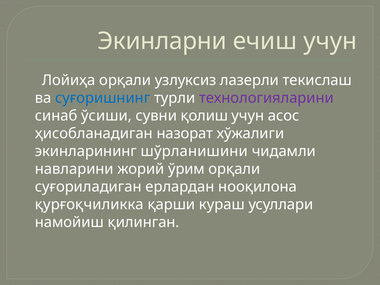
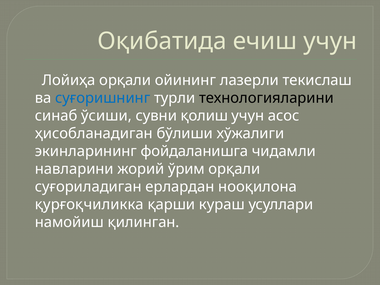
Экинларни: Экинларни -> Оқибатида
узлуксиз: узлуксиз -> ойининг
технологияларини colour: purple -> black
назорат: назорат -> бўлиши
шўрланишини: шўрланишини -> фойдаланишга
